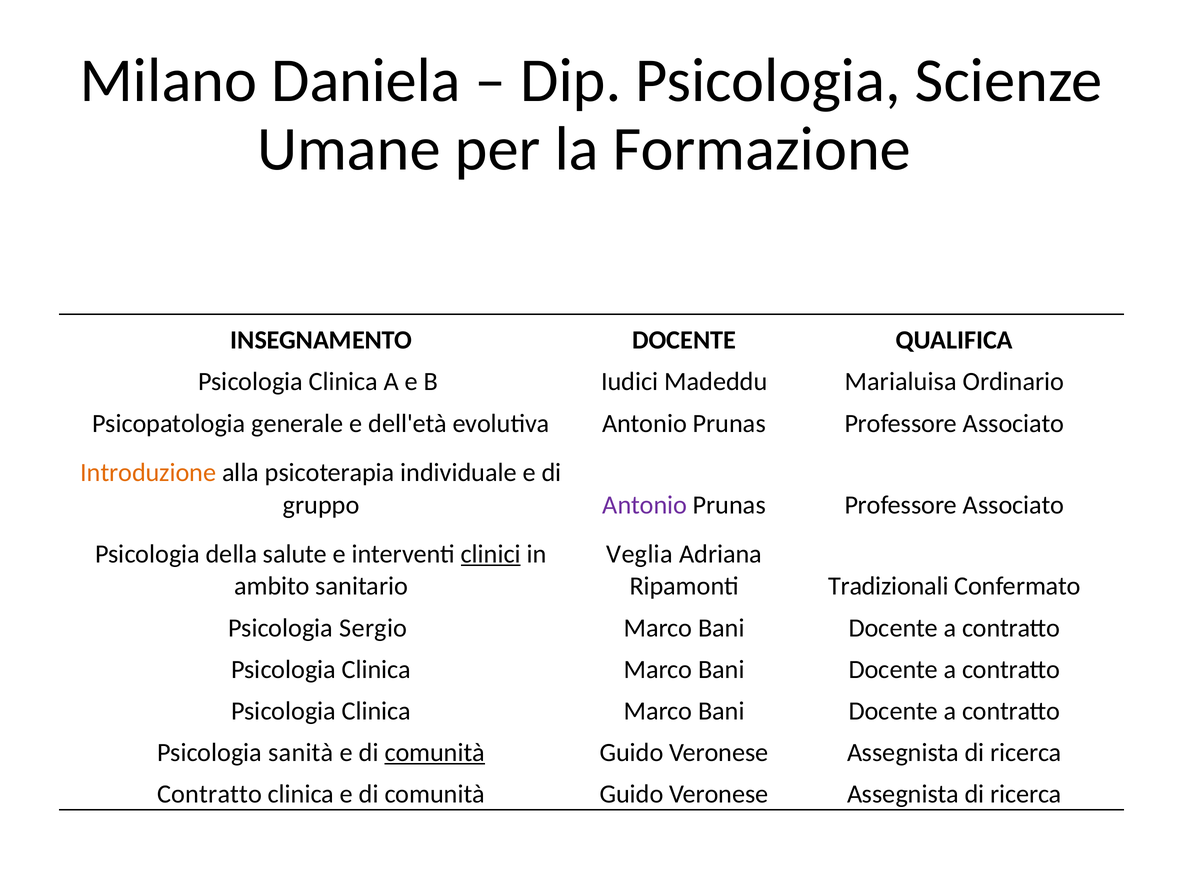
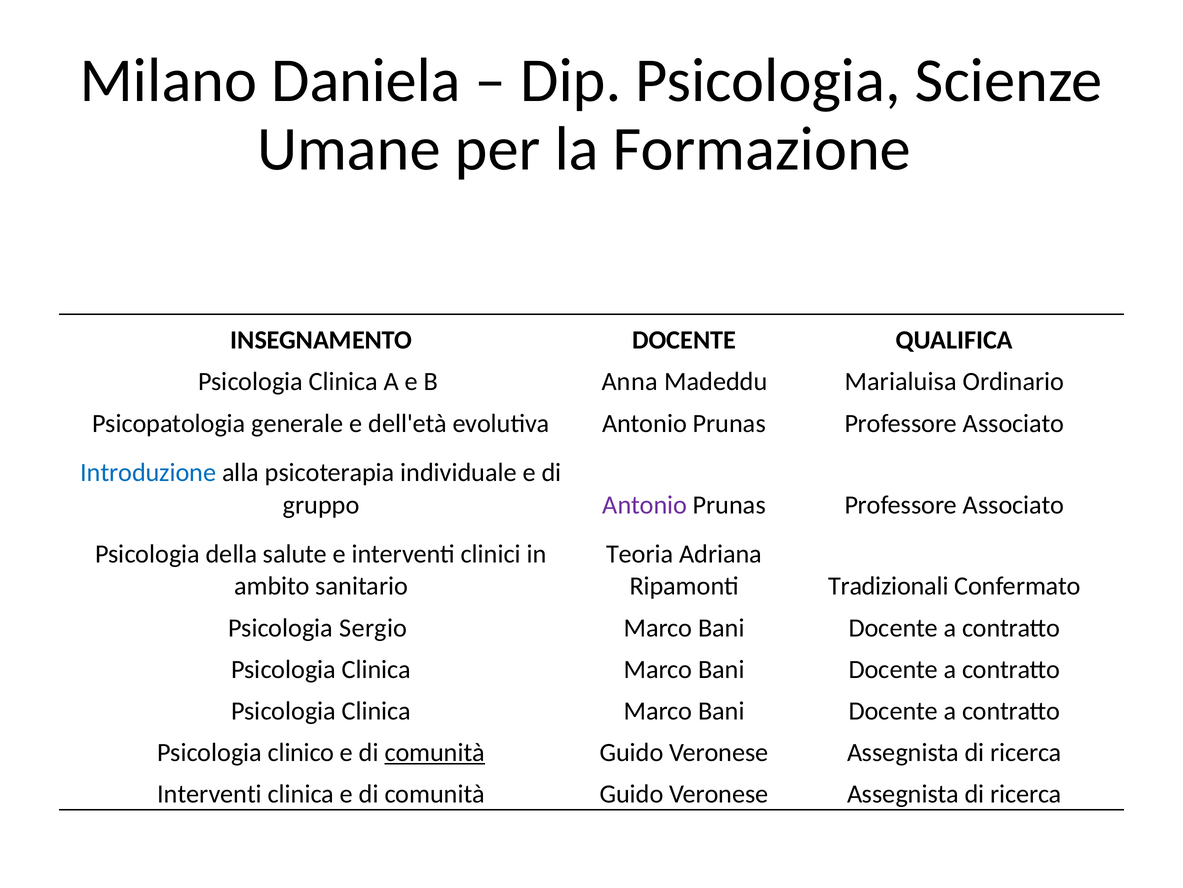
Iudici: Iudici -> Anna
Introduzione colour: orange -> blue
clinici underline: present -> none
Veglia: Veglia -> Teoria
sanità: sanità -> clinico
Contratto at (210, 793): Contratto -> Interventi
